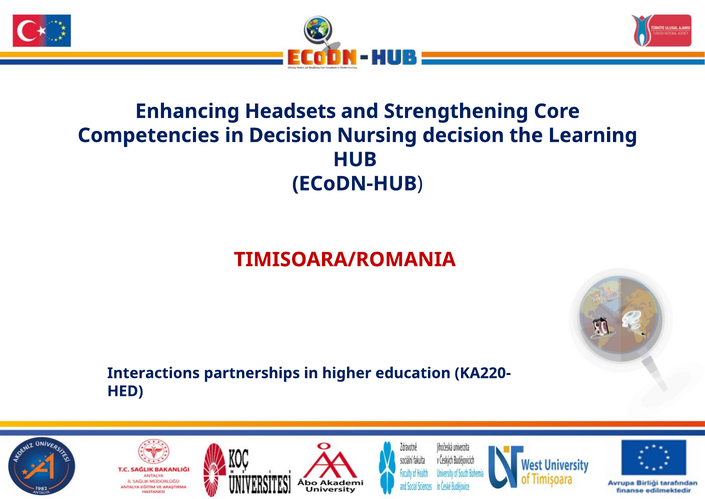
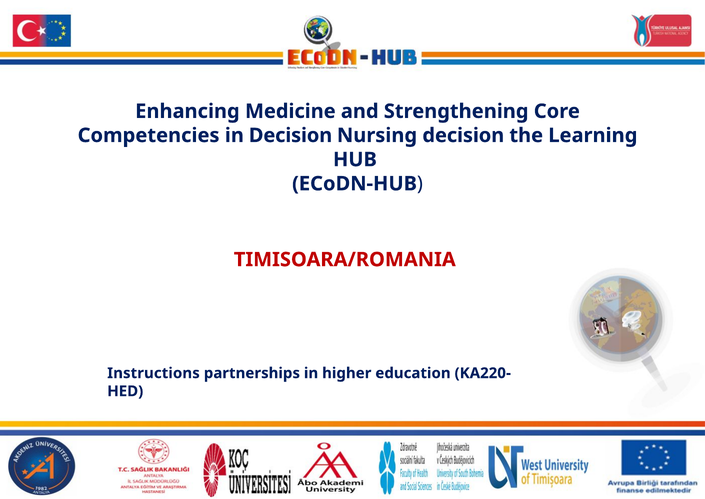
Headsets: Headsets -> Medicine
Interactions: Interactions -> Instructions
